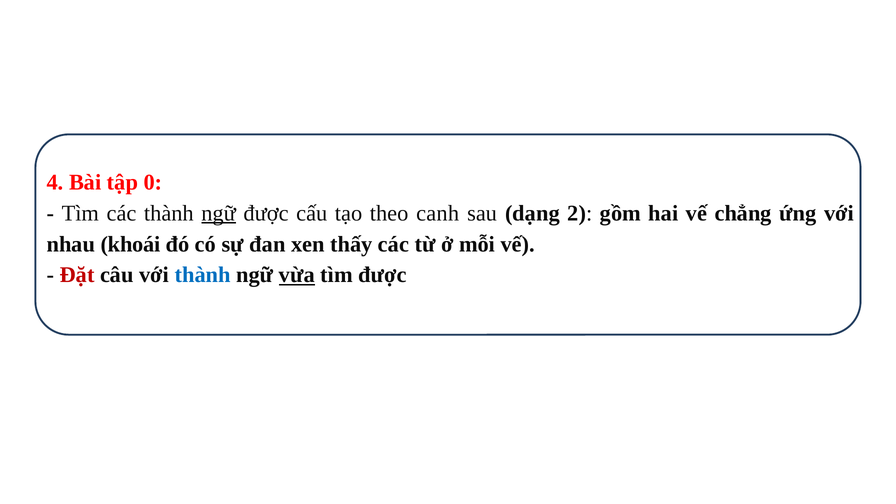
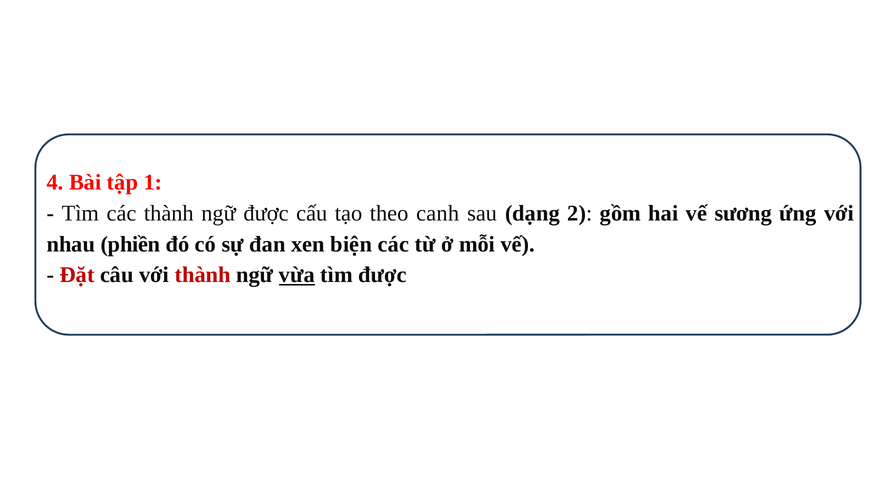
0: 0 -> 1
ngữ at (219, 213) underline: present -> none
chẳng: chẳng -> sương
khoái: khoái -> phiền
thấy: thấy -> biện
thành at (203, 275) colour: blue -> red
